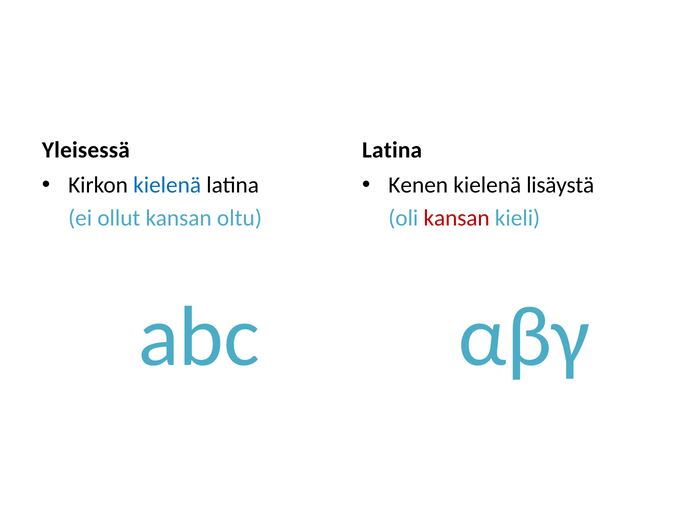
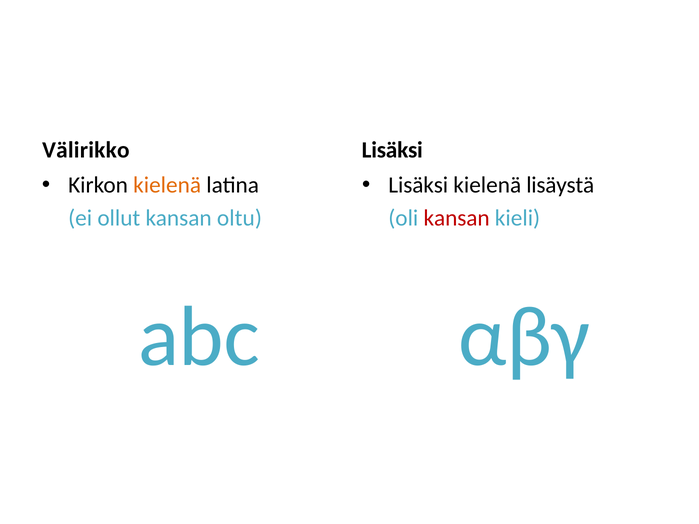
Yleisessä: Yleisessä -> Välirikko
Latina at (392, 150): Latina -> Lisäksi
kielenä at (167, 185) colour: blue -> orange
Kenen at (418, 185): Kenen -> Lisäksi
